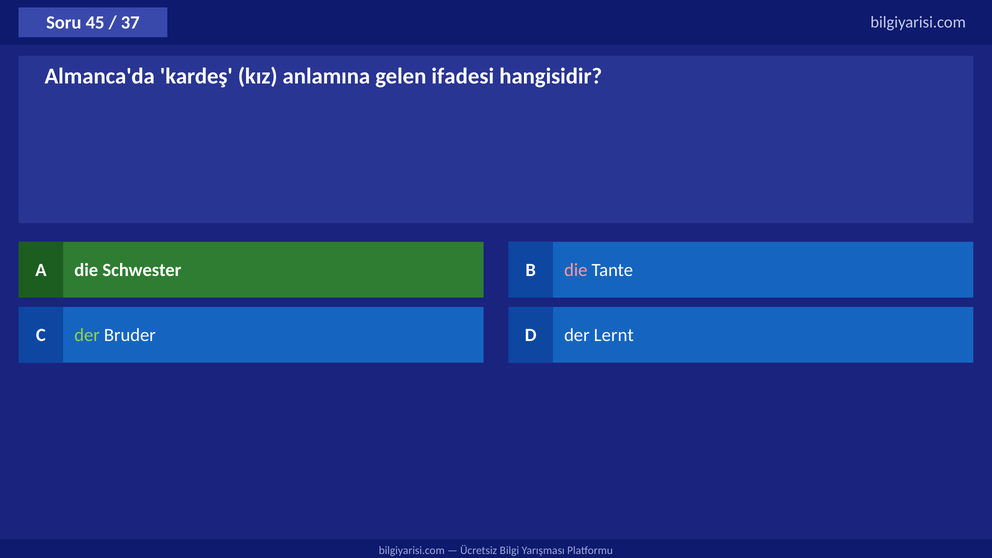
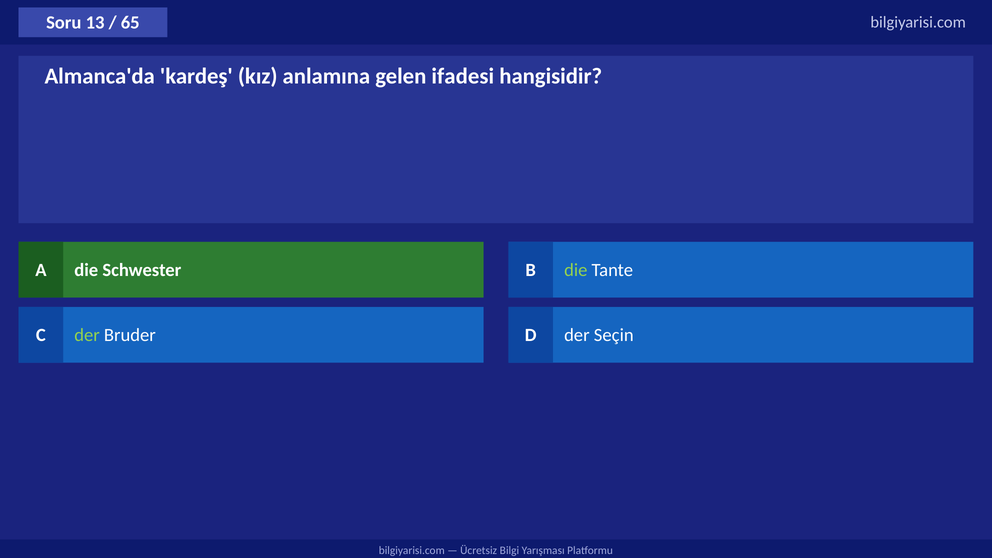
45: 45 -> 13
37: 37 -> 65
die at (576, 270) colour: pink -> light green
Lernt: Lernt -> Seçin
